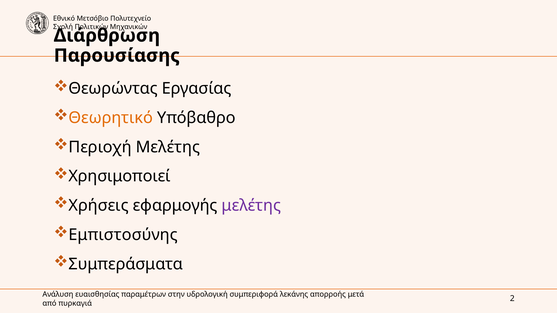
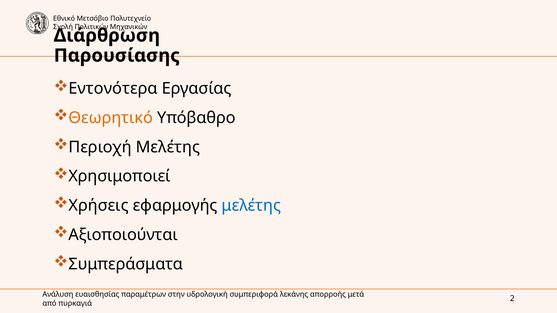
Θεωρώντας: Θεωρώντας -> Εντονότερα
μελέτης at (251, 206) colour: purple -> blue
Εμπιστοσύνης: Εμπιστοσύνης -> Αξιοποιούνται
